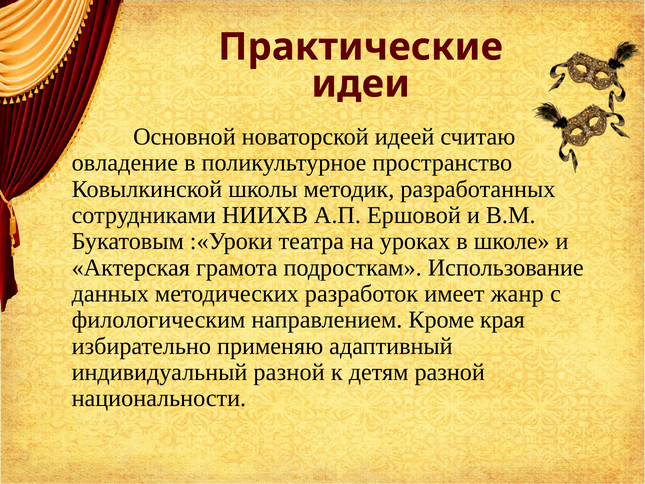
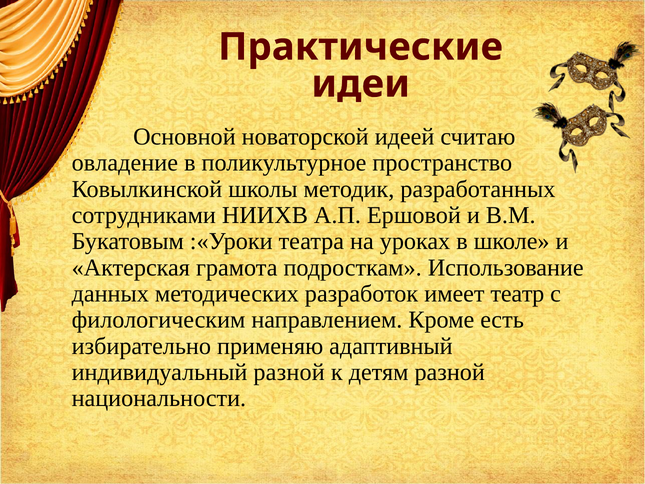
жанр: жанр -> театр
края: края -> есть
